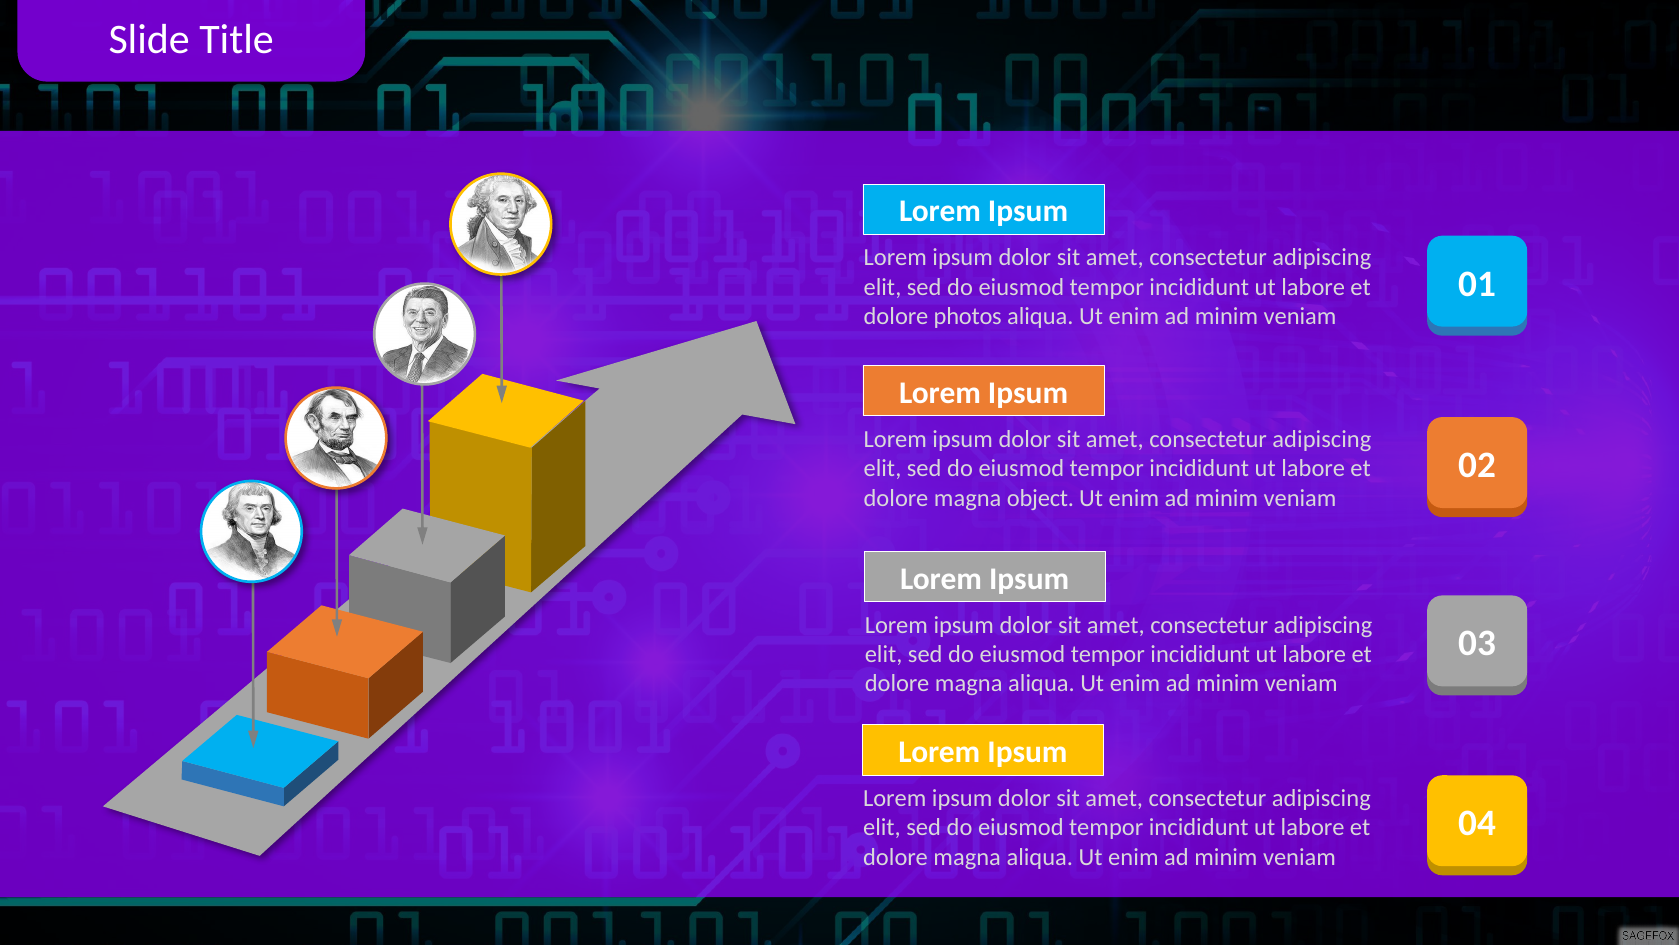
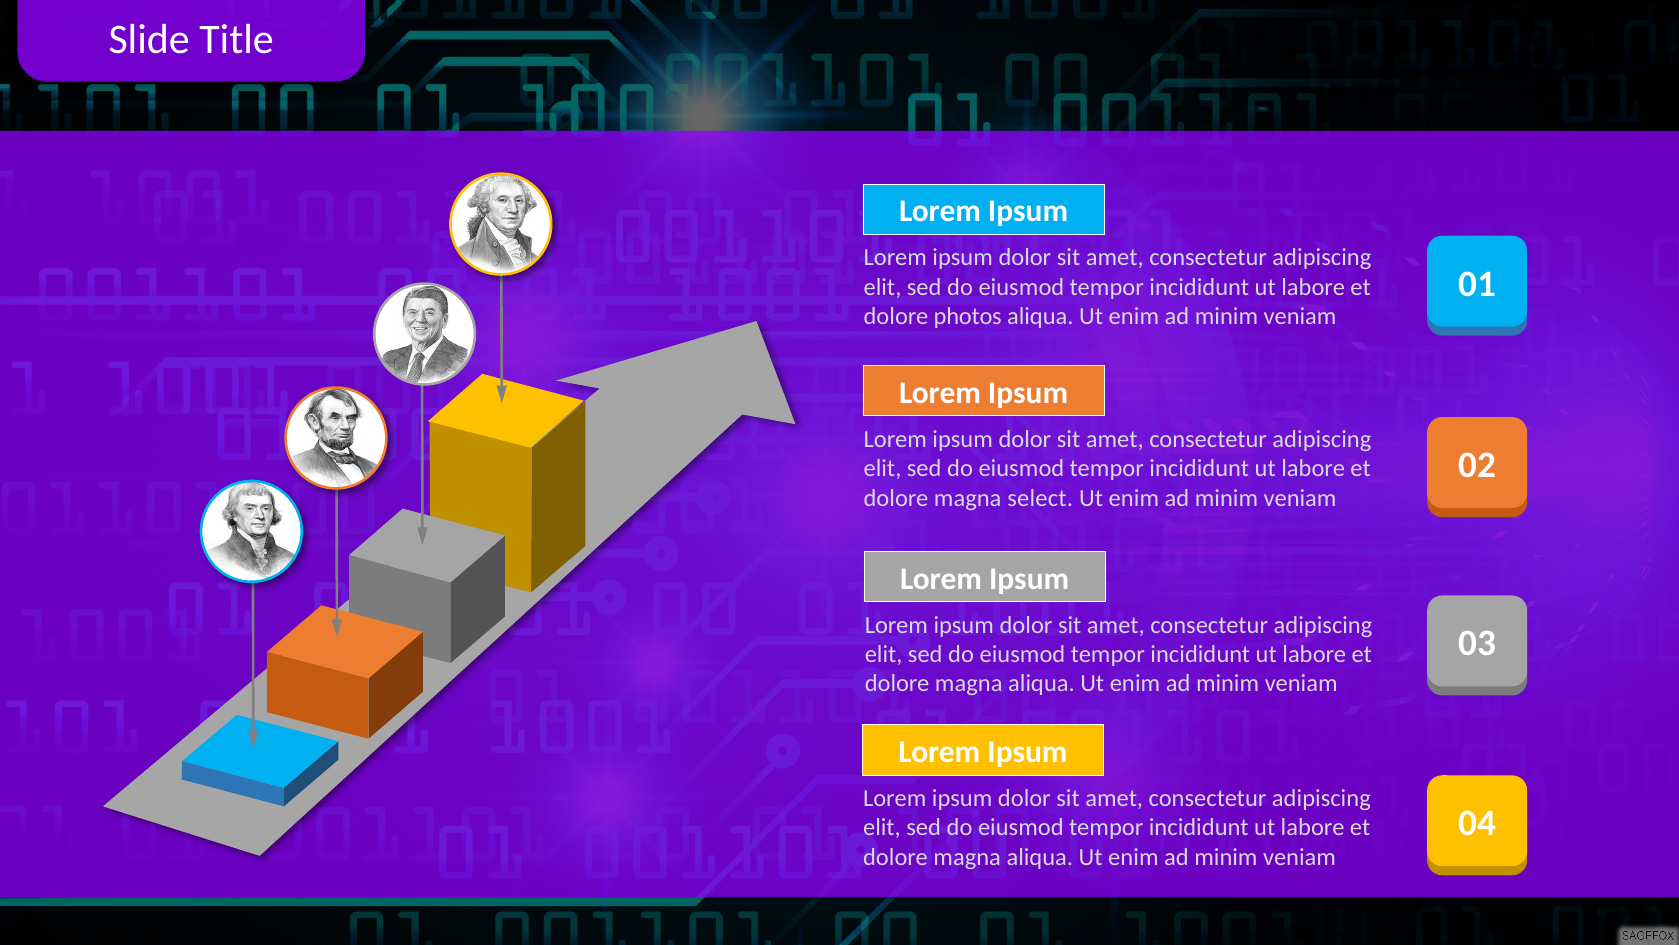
object: object -> select
